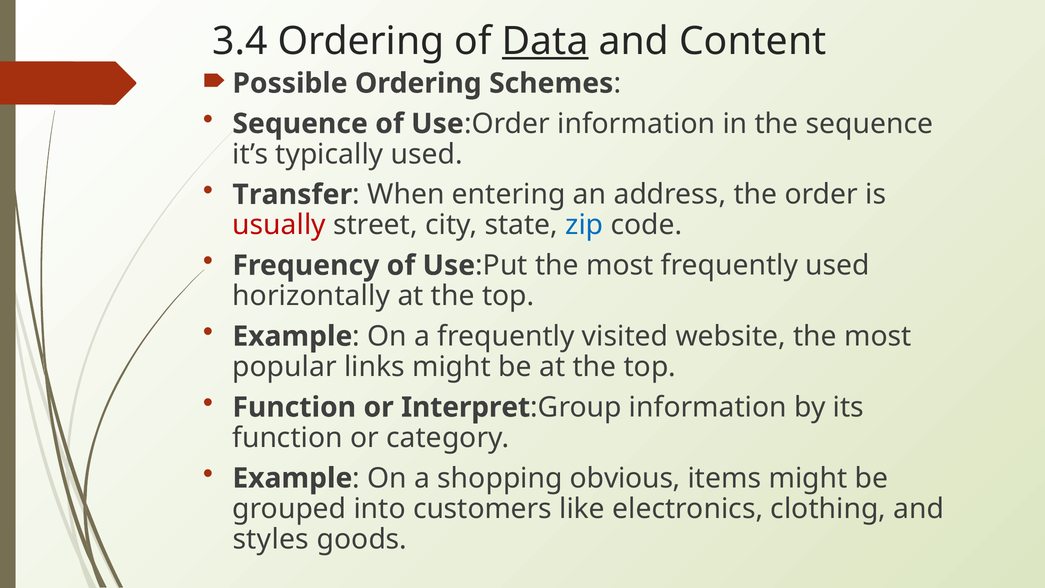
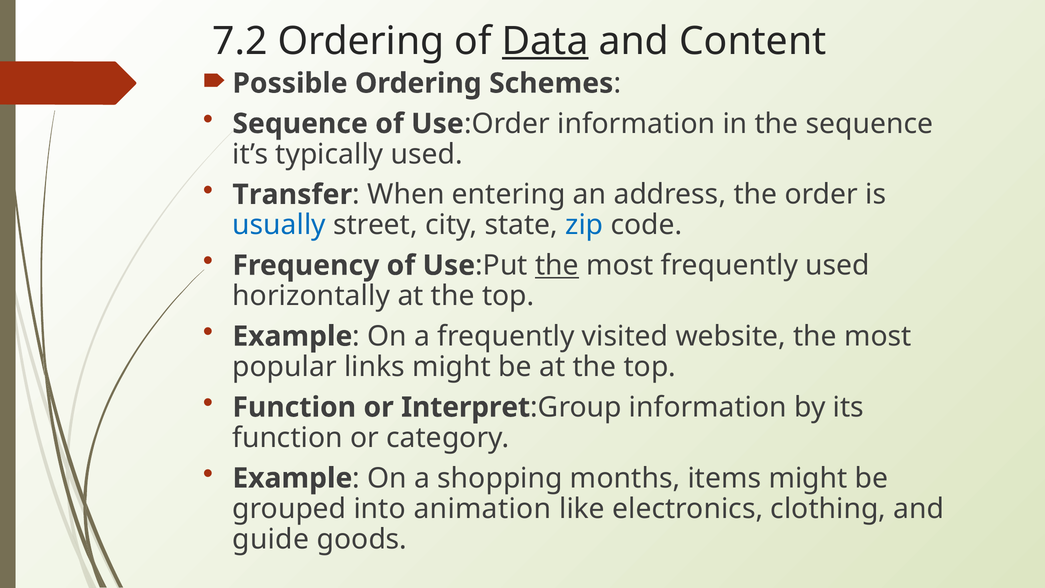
3.4: 3.4 -> 7.2
usually colour: red -> blue
the at (557, 265) underline: none -> present
obvious: obvious -> months
customers: customers -> animation
styles: styles -> guide
